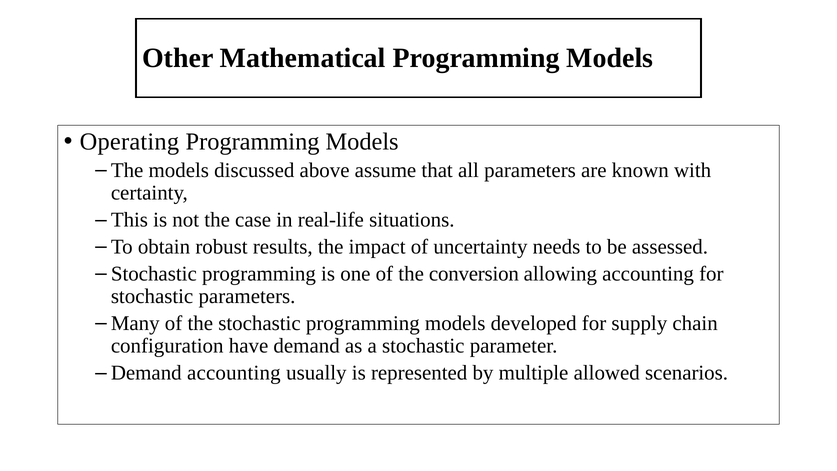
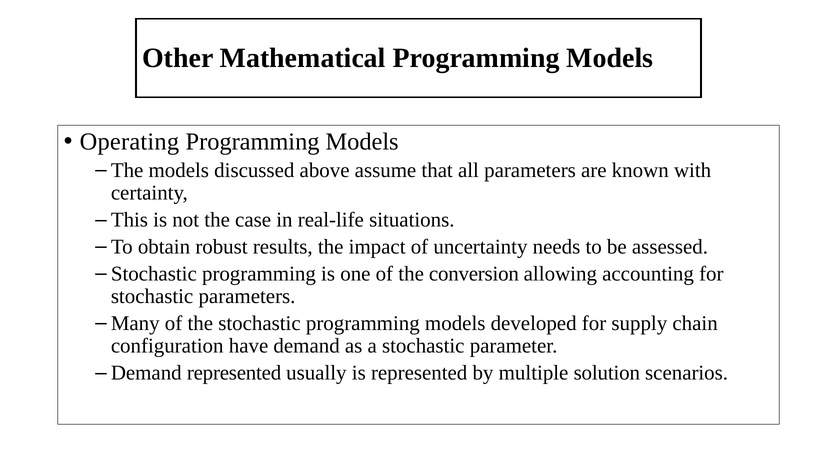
Demand accounting: accounting -> represented
allowed: allowed -> solution
